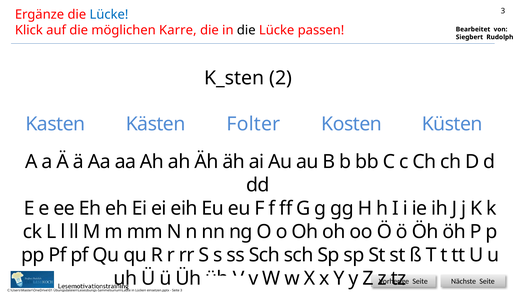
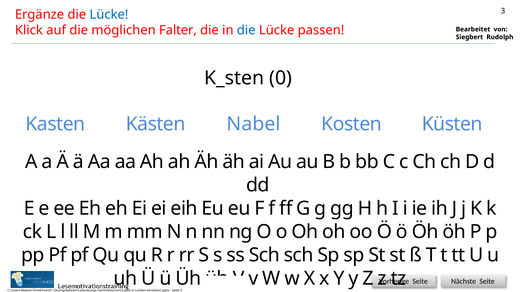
Karre: Karre -> Falter
die at (246, 30) colour: black -> blue
2: 2 -> 0
Folter: Folter -> Nabel
